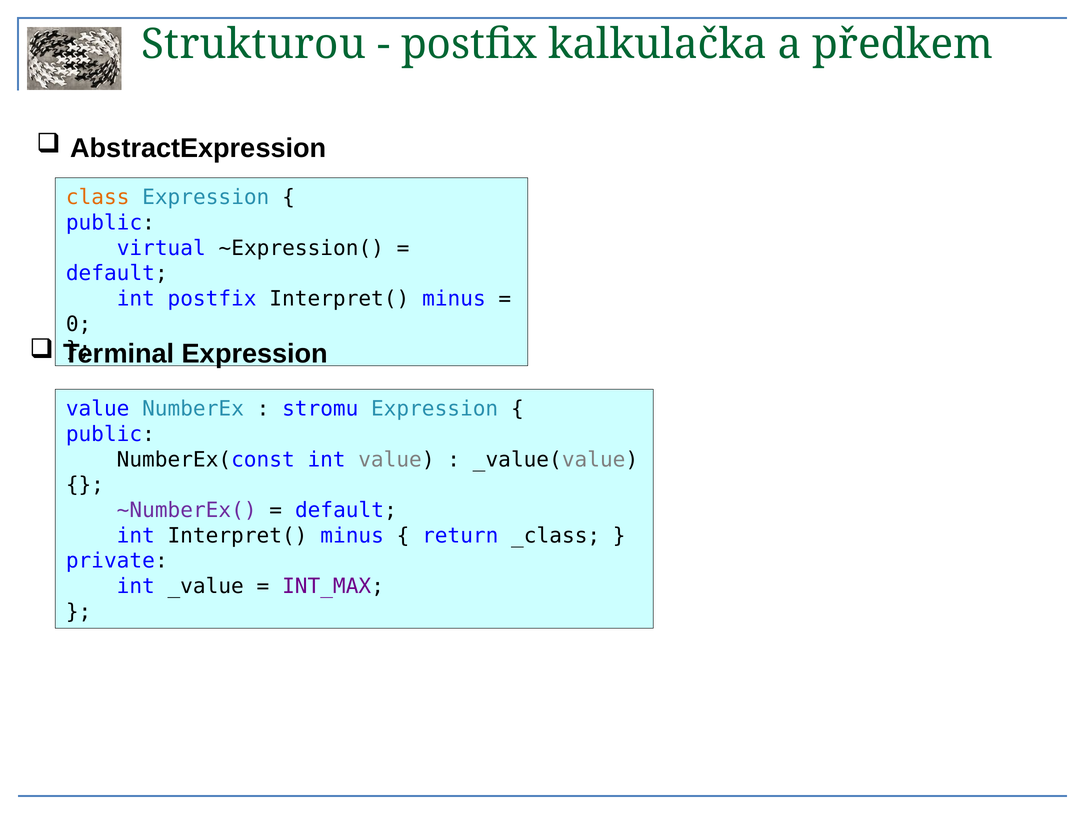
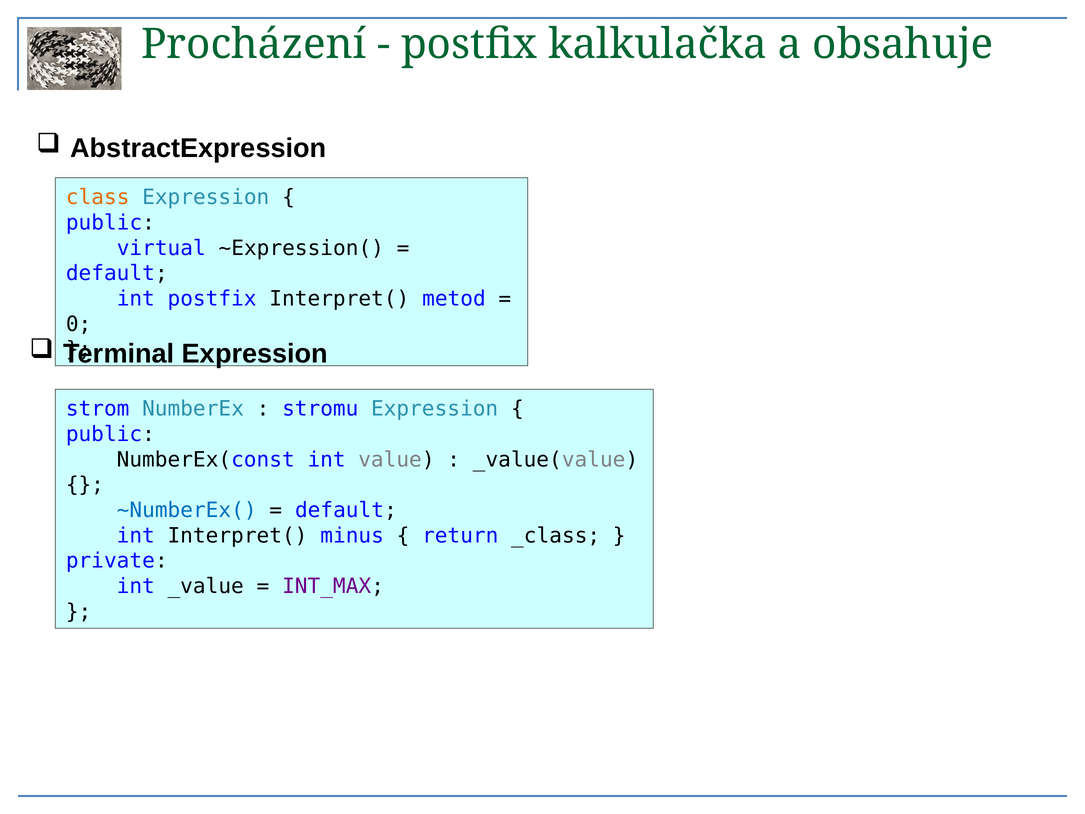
Strukturou: Strukturou -> Procházení
předkem: předkem -> obsahuje
minus at (454, 299): minus -> metod
value at (98, 409): value -> strom
~NumberEx( colour: purple -> blue
